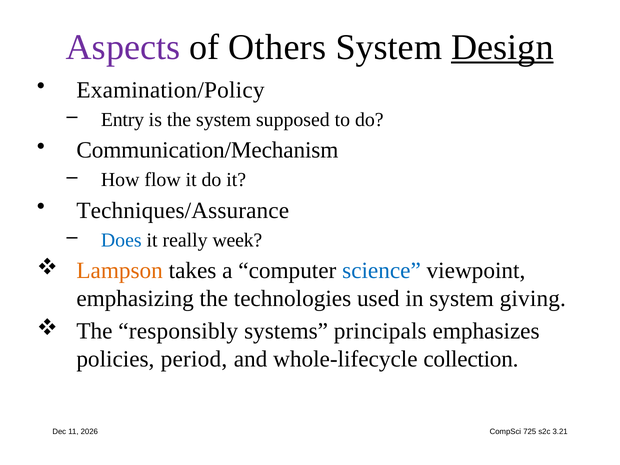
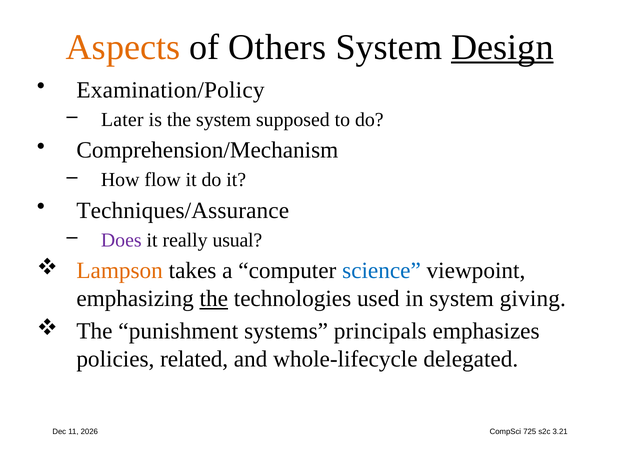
Aspects colour: purple -> orange
Entry: Entry -> Later
Communication/Mechanism: Communication/Mechanism -> Comprehension/Mechanism
Does colour: blue -> purple
week: week -> usual
the at (214, 299) underline: none -> present
responsibly: responsibly -> punishment
period: period -> related
collection: collection -> delegated
